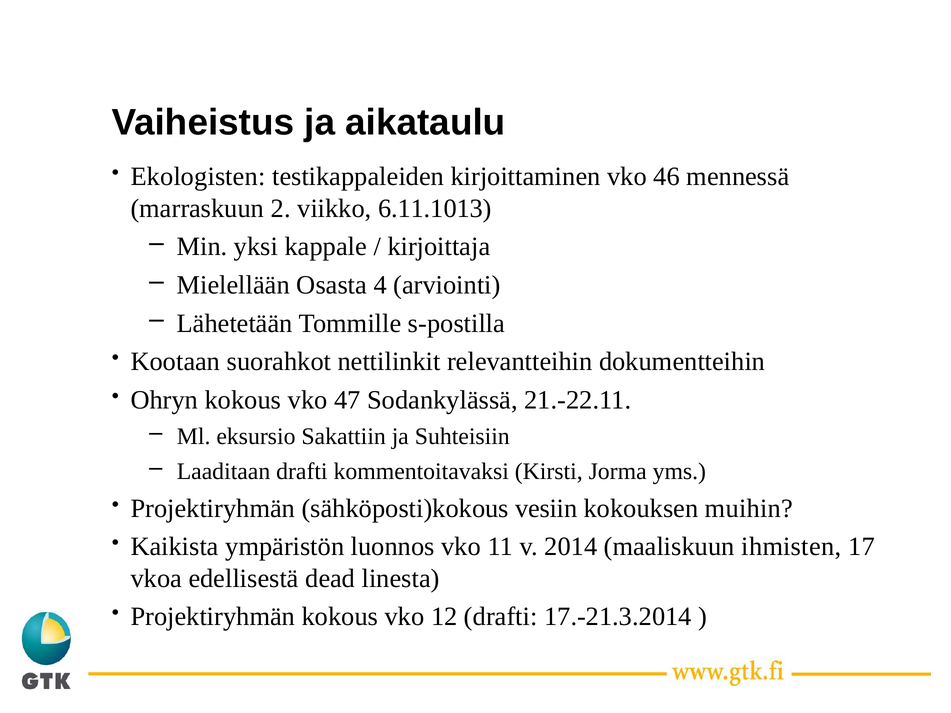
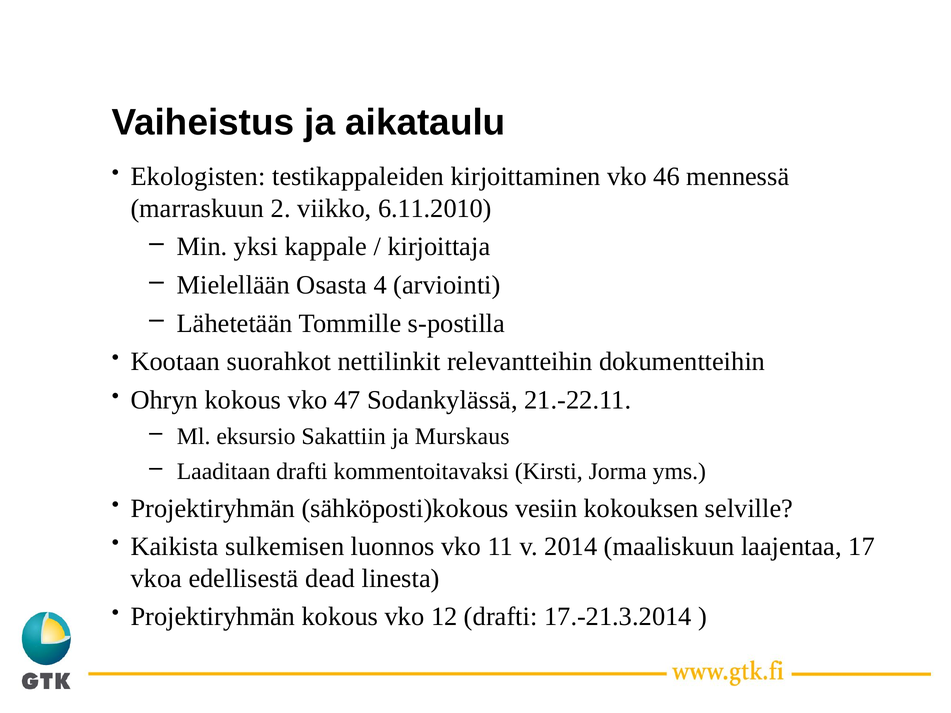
6.11.1013: 6.11.1013 -> 6.11.2010
Suhteisiin: Suhteisiin -> Murskaus
muihin: muihin -> selville
ympäristön: ympäristön -> sulkemisen
ihmisten: ihmisten -> laajentaa
